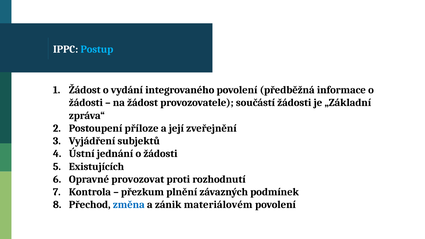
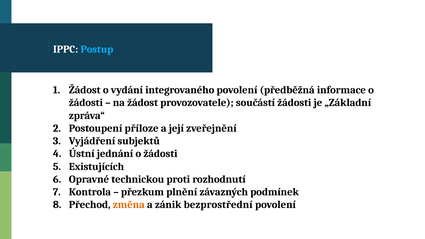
provozovat: provozovat -> technickou
změna colour: blue -> orange
materiálovém: materiálovém -> bezprostřední
